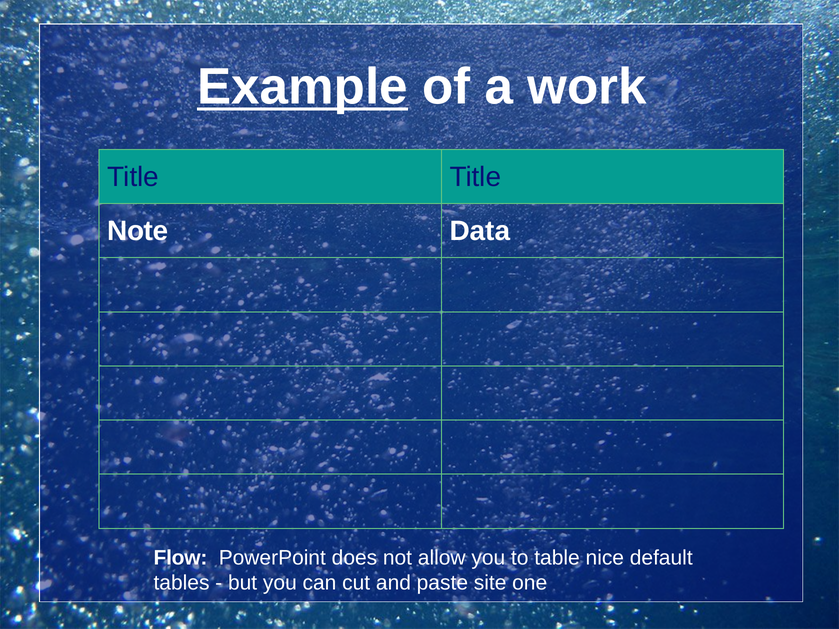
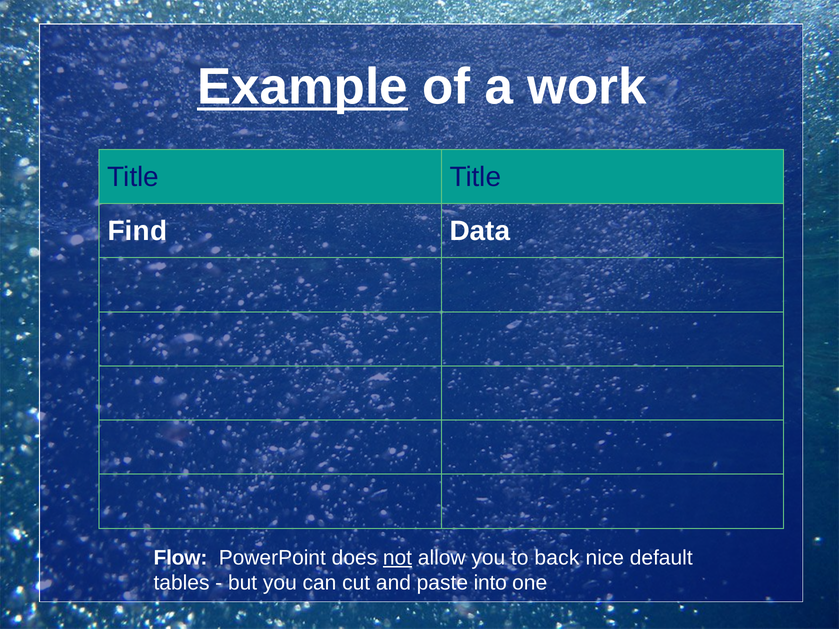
Note: Note -> Find
not underline: none -> present
table: table -> back
site: site -> into
